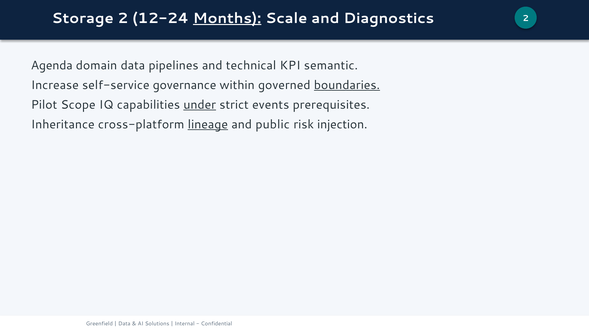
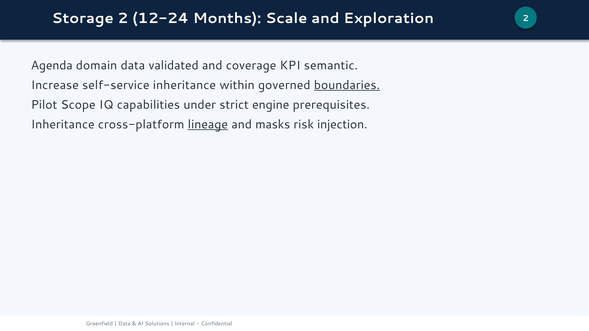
Months underline: present -> none
Diagnostics: Diagnostics -> Exploration
pipelines: pipelines -> validated
technical: technical -> coverage
self-service governance: governance -> inheritance
under underline: present -> none
events: events -> engine
public: public -> masks
